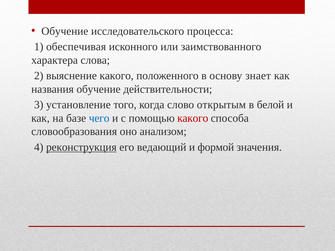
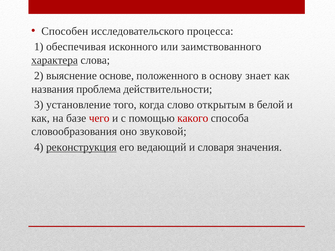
Обучение at (65, 31): Обучение -> Способен
характера underline: none -> present
выяснение какого: какого -> основе
названия обучение: обучение -> проблема
чего colour: blue -> red
анализом: анализом -> звуковой
формой: формой -> словаря
